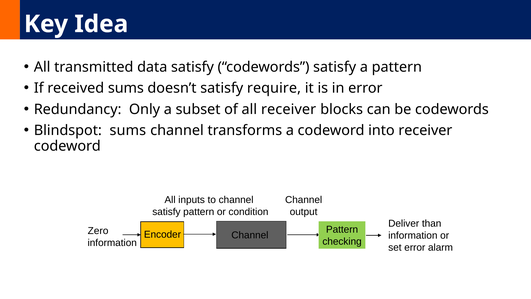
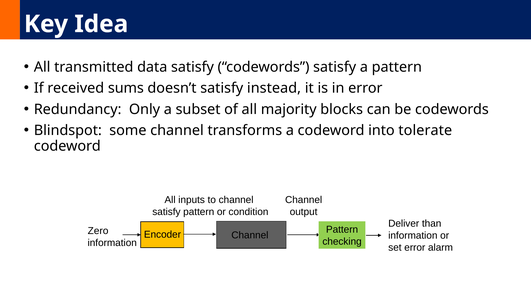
require: require -> instead
all receiver: receiver -> majority
Blindspot sums: sums -> some
into receiver: receiver -> tolerate
